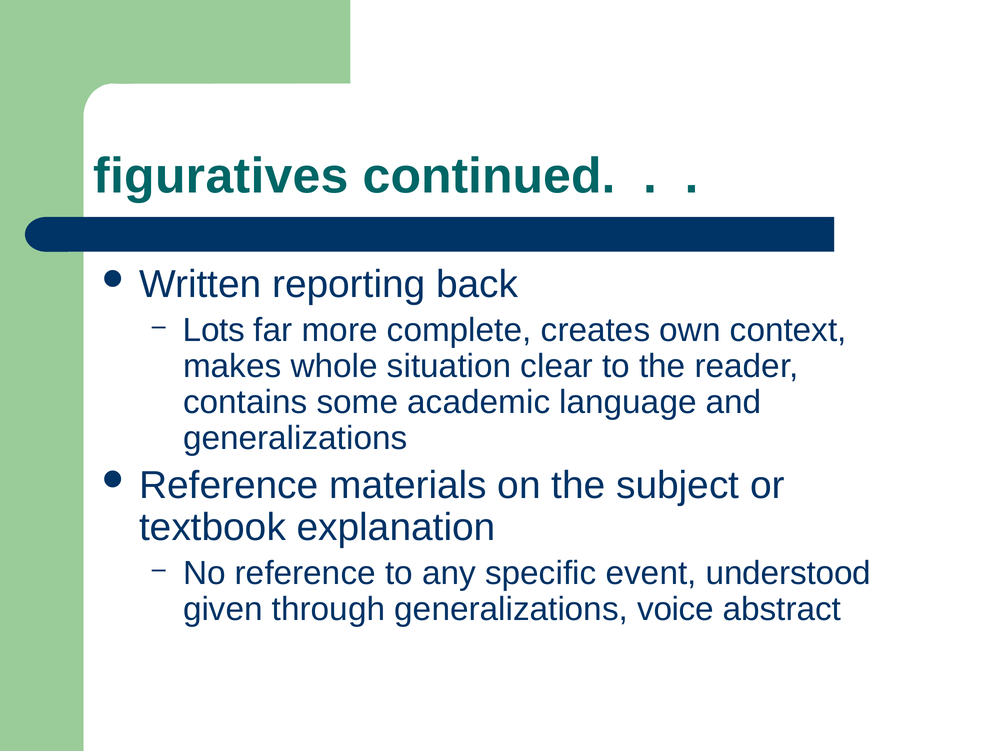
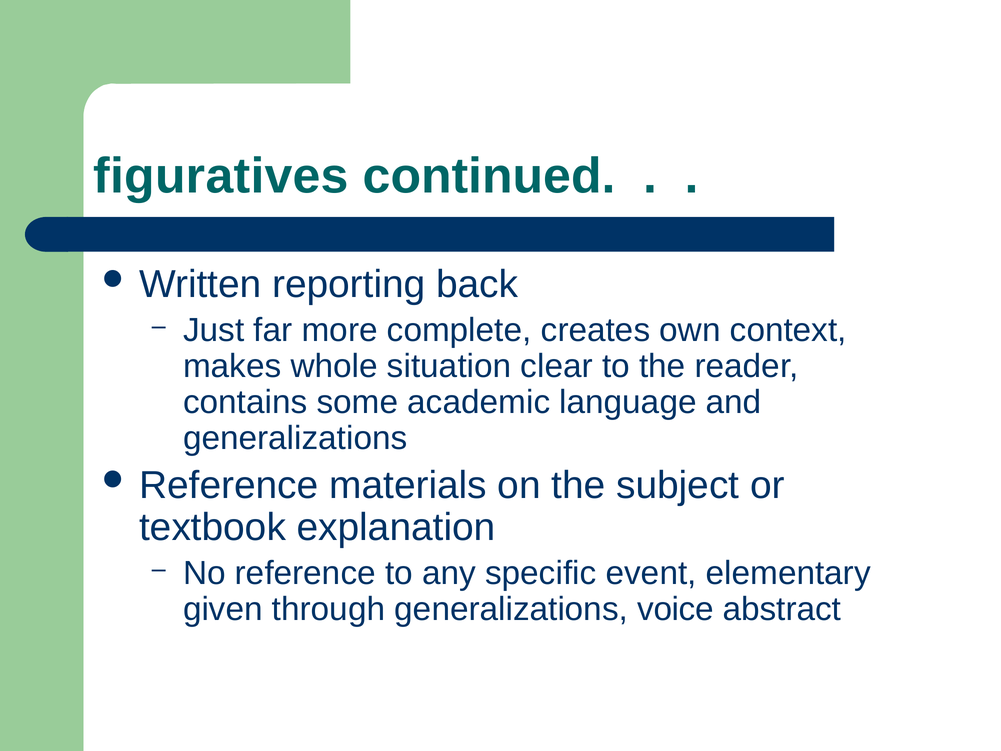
Lots: Lots -> Just
understood: understood -> elementary
